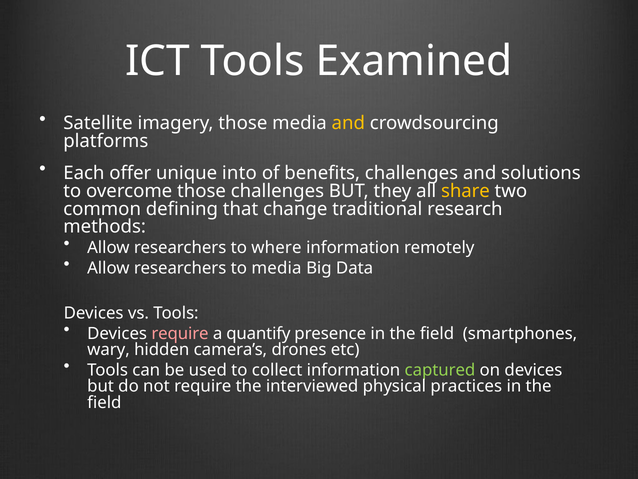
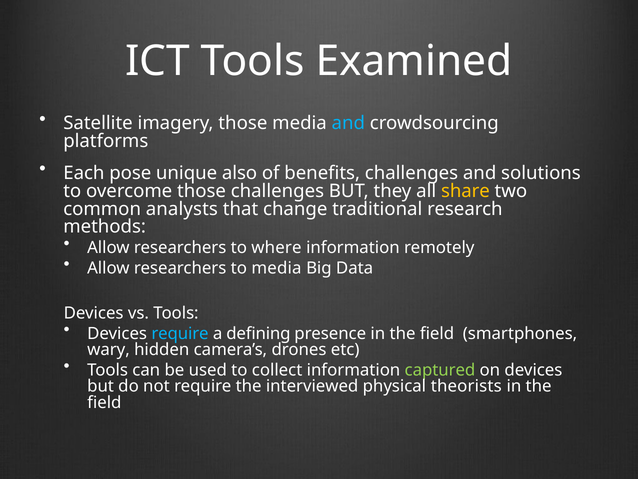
and at (348, 123) colour: yellow -> light blue
offer: offer -> pose
into: into -> also
defining: defining -> analysts
require at (180, 333) colour: pink -> light blue
quantify: quantify -> defining
practices: practices -> theorists
